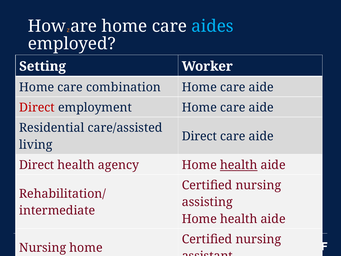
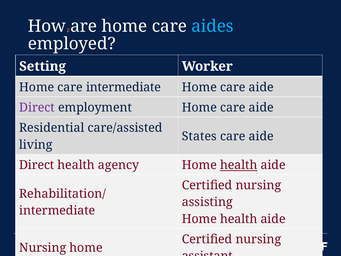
care combination: combination -> intermediate
Direct at (37, 108) colour: red -> purple
Direct at (199, 136): Direct -> States
